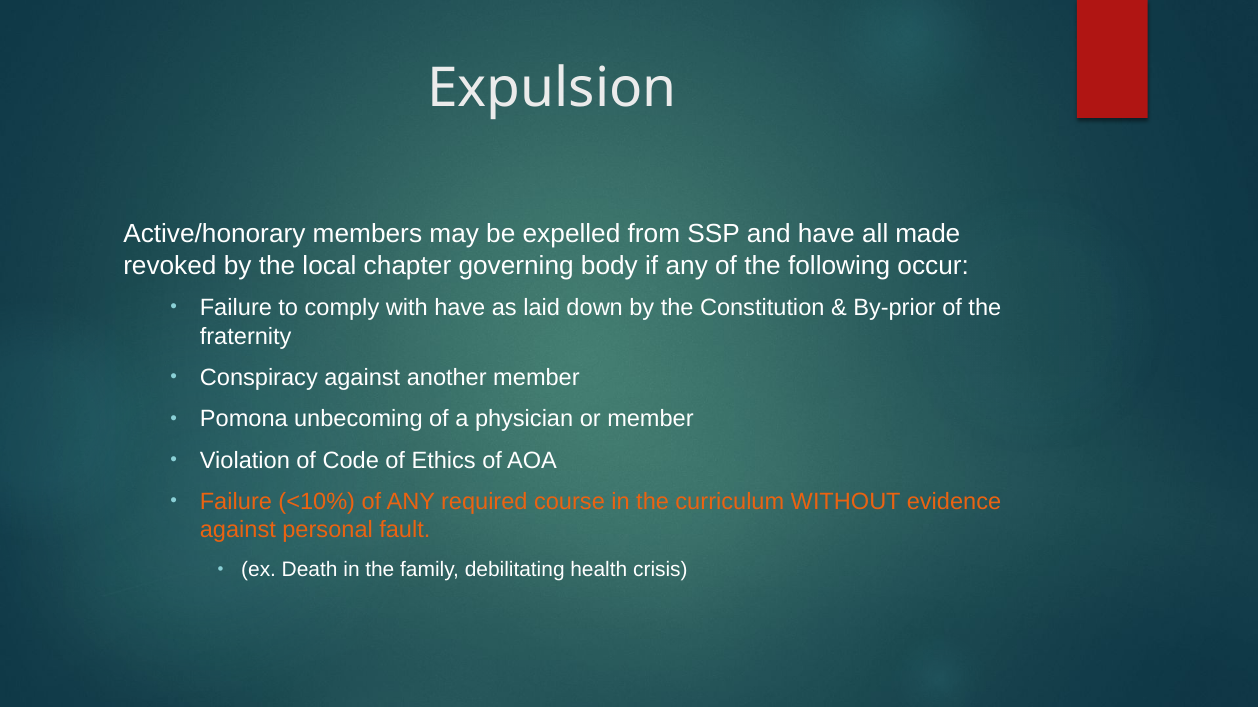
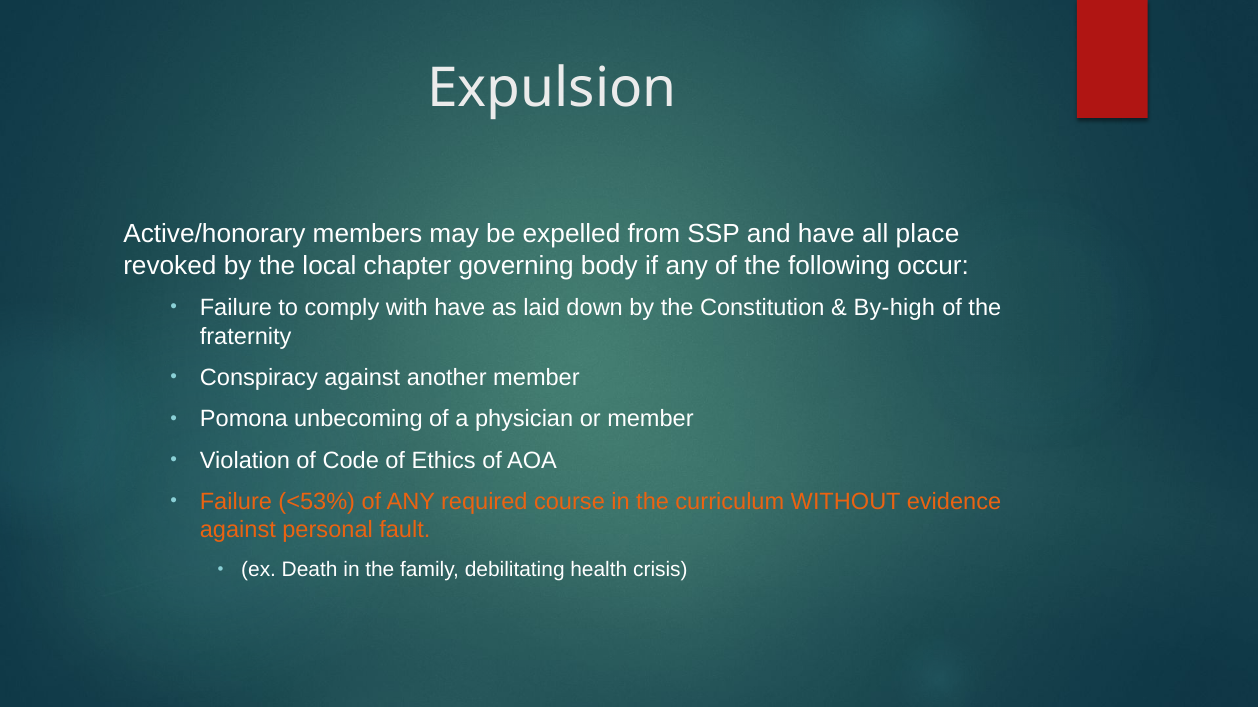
made: made -> place
By-prior: By-prior -> By-high
<10%: <10% -> <53%
